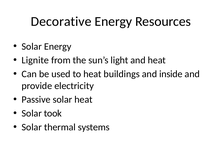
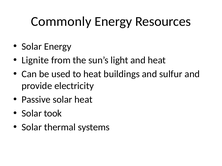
Decorative: Decorative -> Commonly
inside: inside -> sulfur
